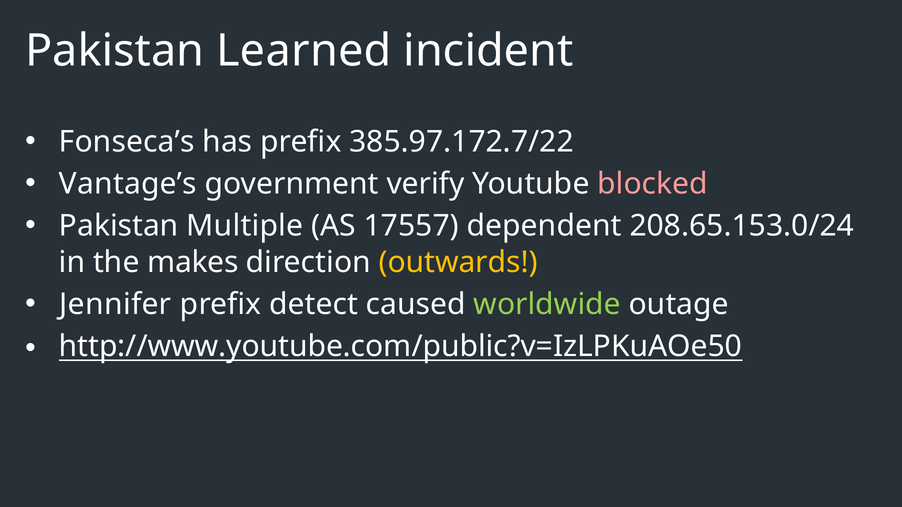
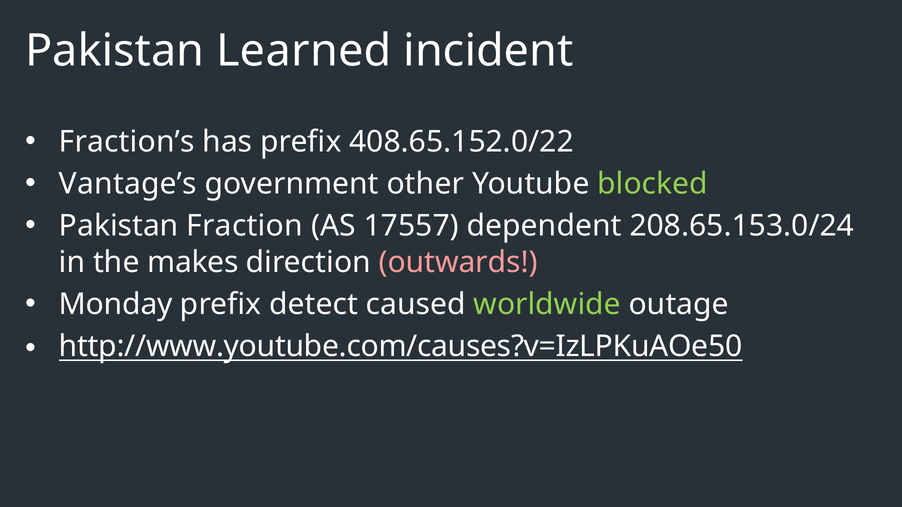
Fonseca’s: Fonseca’s -> Fraction’s
385.97.172.7/22: 385.97.172.7/22 -> 408.65.152.0/22
verify: verify -> other
blocked colour: pink -> light green
Multiple: Multiple -> Fraction
outwards colour: yellow -> pink
Jennifer: Jennifer -> Monday
http://www.youtube.com/public?v=IzLPKuAOe50: http://www.youtube.com/public?v=IzLPKuAOe50 -> http://www.youtube.com/causes?v=IzLPKuAOe50
